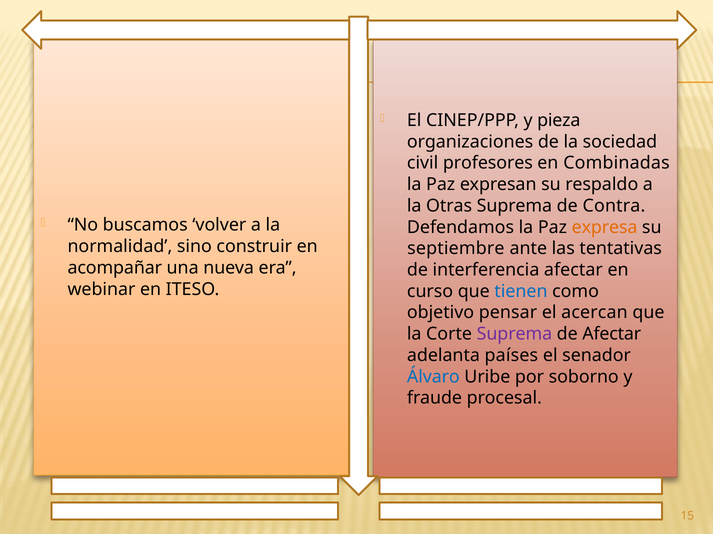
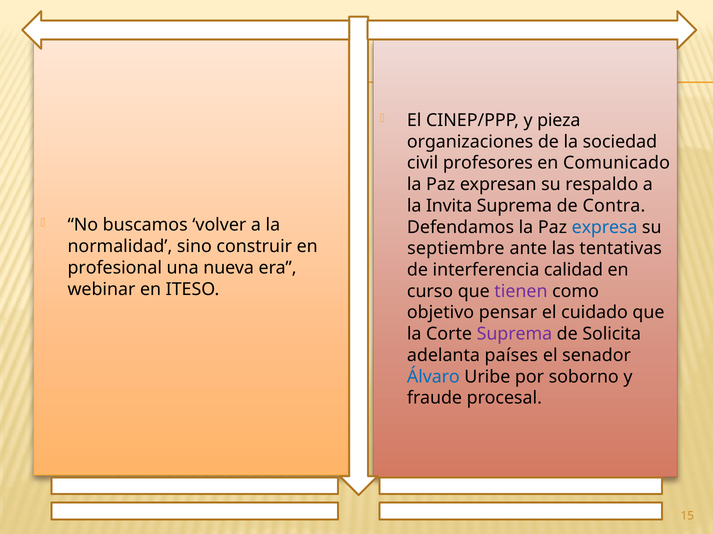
Combinadas: Combinadas -> Comunicado
Otras: Otras -> Invita
expresa colour: orange -> blue
acompañar: acompañar -> profesional
interferencia afectar: afectar -> calidad
tienen colour: blue -> purple
acercan: acercan -> cuidado
de Afectar: Afectar -> Solicita
